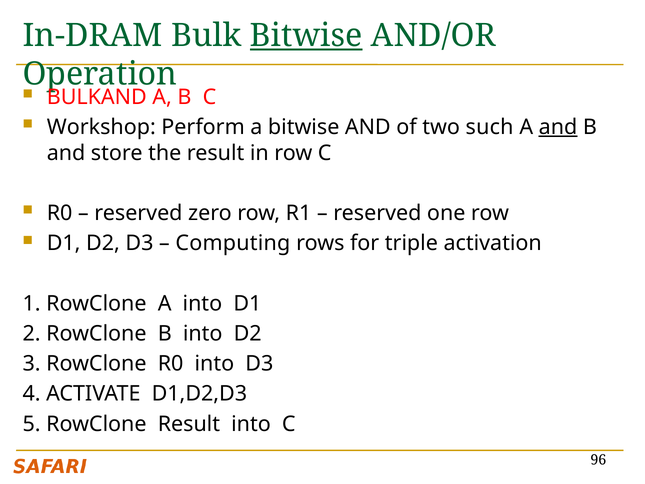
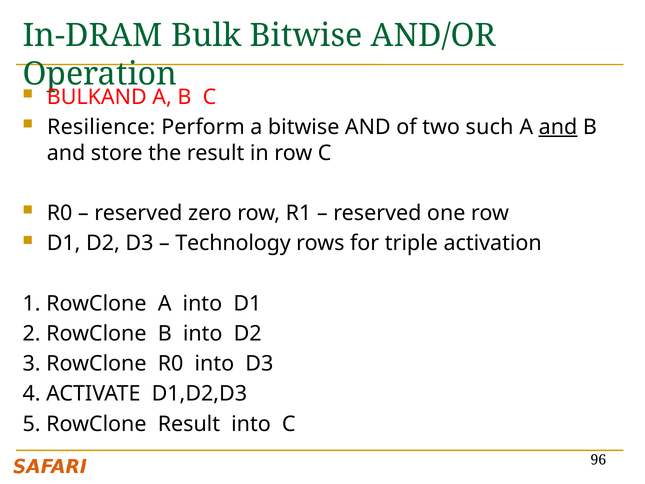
Bitwise at (306, 36) underline: present -> none
Workshop: Workshop -> Resilience
Computing: Computing -> Technology
